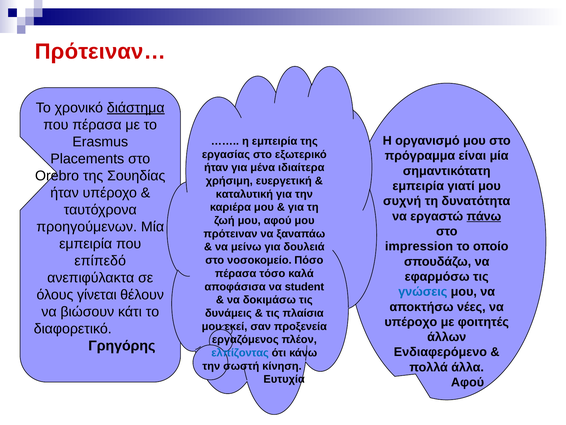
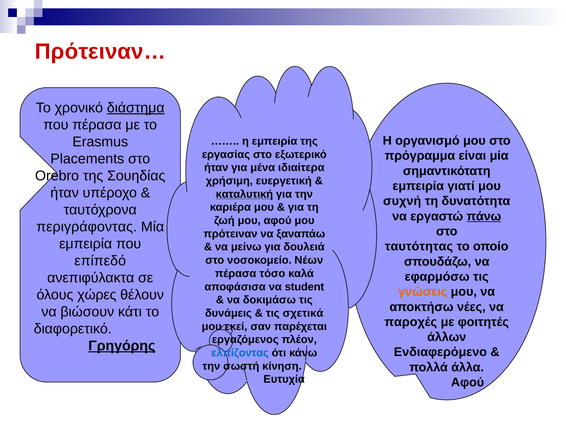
καταλυτική underline: none -> present
προηγούμενων: προηγούμενων -> περιγράφοντας
impression: impression -> ταυτότητας
Πόσο: Πόσο -> Νέων
γνώσεις colour: blue -> orange
γίνεται: γίνεται -> χώρες
πλαίσια: πλαίσια -> σχετικά
υπέροχο at (411, 322): υπέροχο -> παροχές
προξενεία: προξενεία -> παρέχεται
Γρηγόρης underline: none -> present
